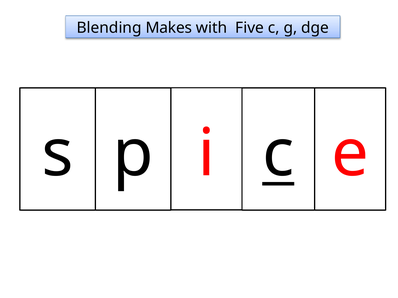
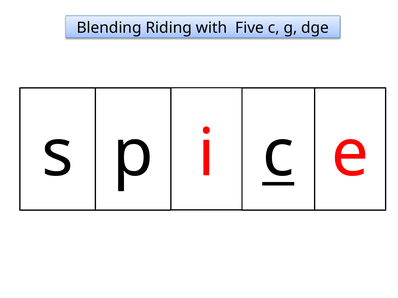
Makes: Makes -> Riding
